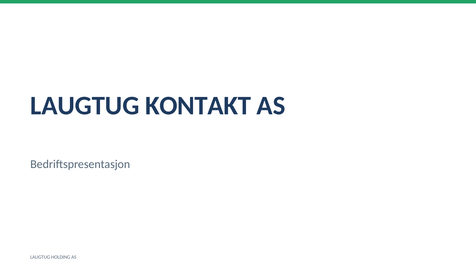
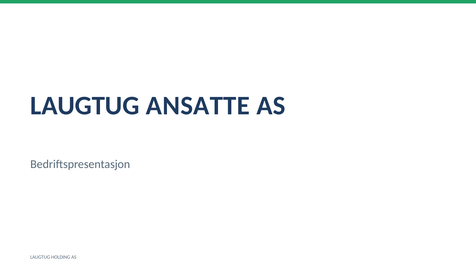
KONTAKT: KONTAKT -> ANSATTE
